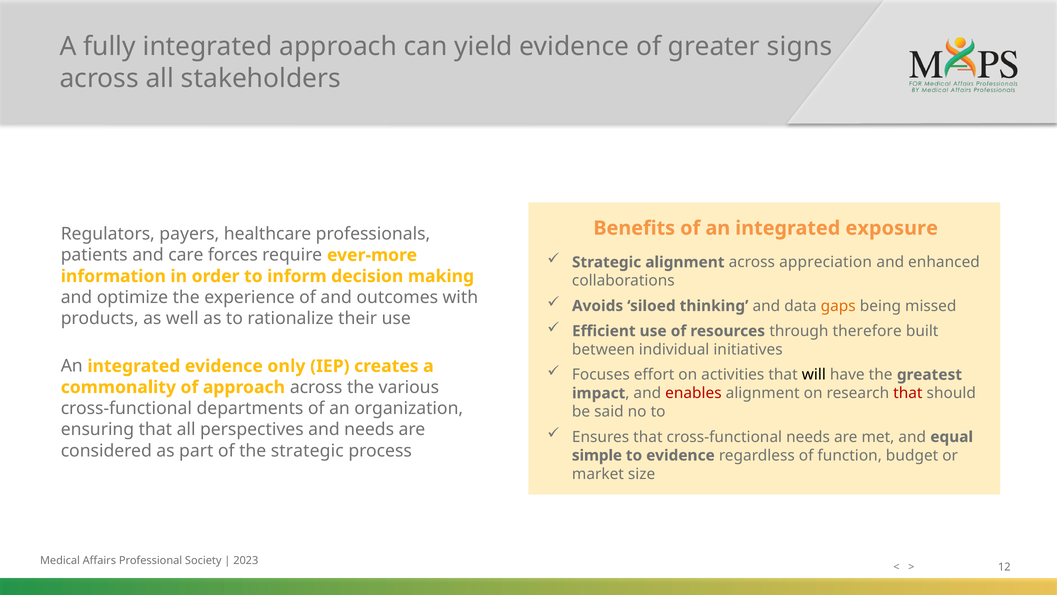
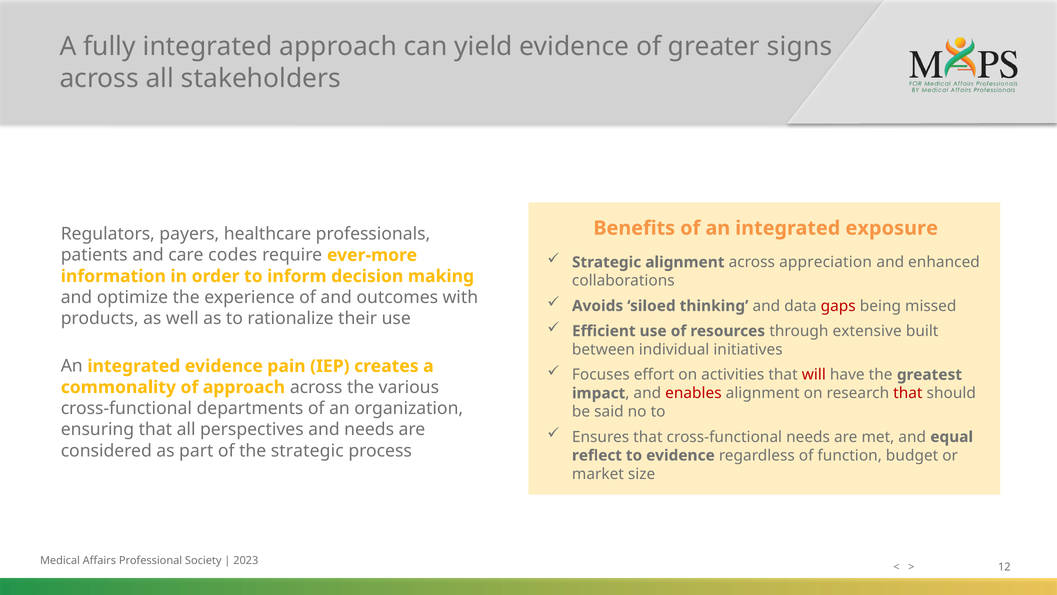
forces: forces -> codes
gaps colour: orange -> red
therefore: therefore -> extensive
only: only -> pain
will colour: black -> red
simple: simple -> reflect
